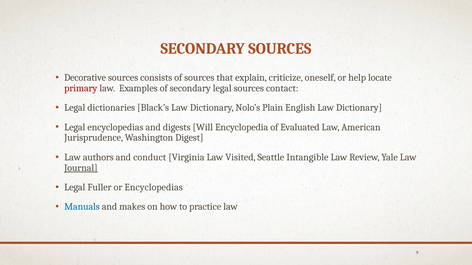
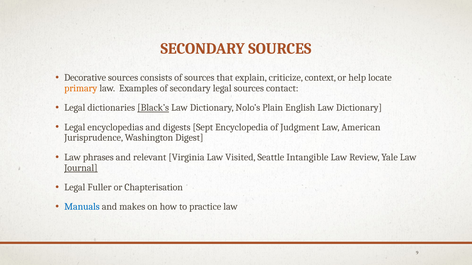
oneself: oneself -> context
primary colour: red -> orange
Black’s underline: none -> present
Will: Will -> Sept
Evaluated: Evaluated -> Judgment
authors: authors -> phrases
conduct: conduct -> relevant
or Encyclopedias: Encyclopedias -> Chapterisation
